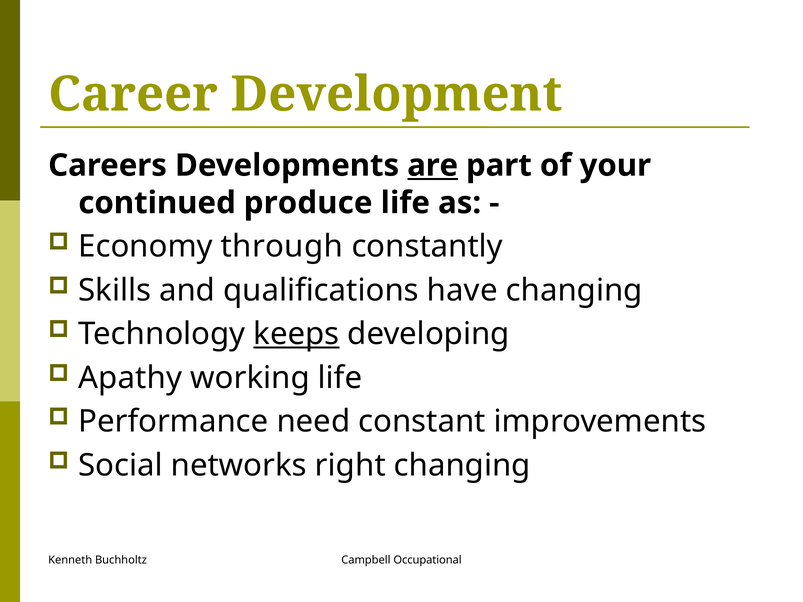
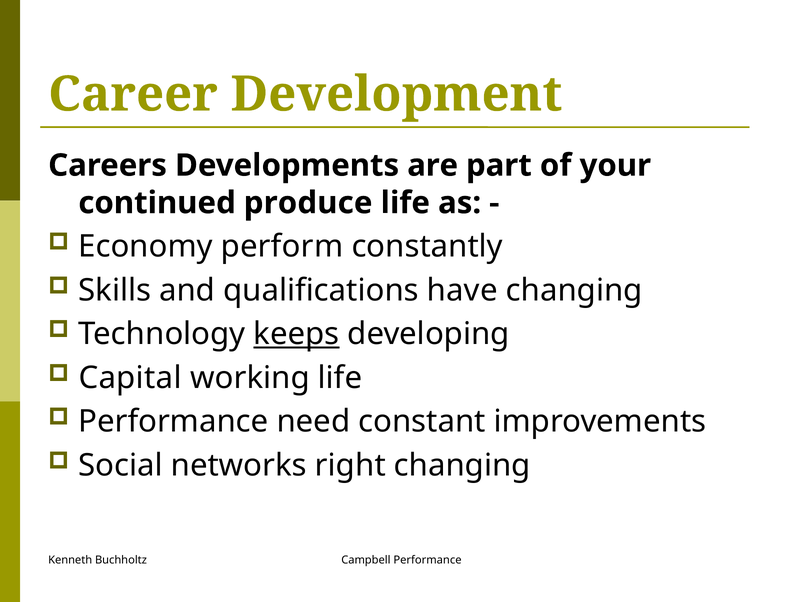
are underline: present -> none
through: through -> perform
Apathy: Apathy -> Capital
Campbell Occupational: Occupational -> Performance
